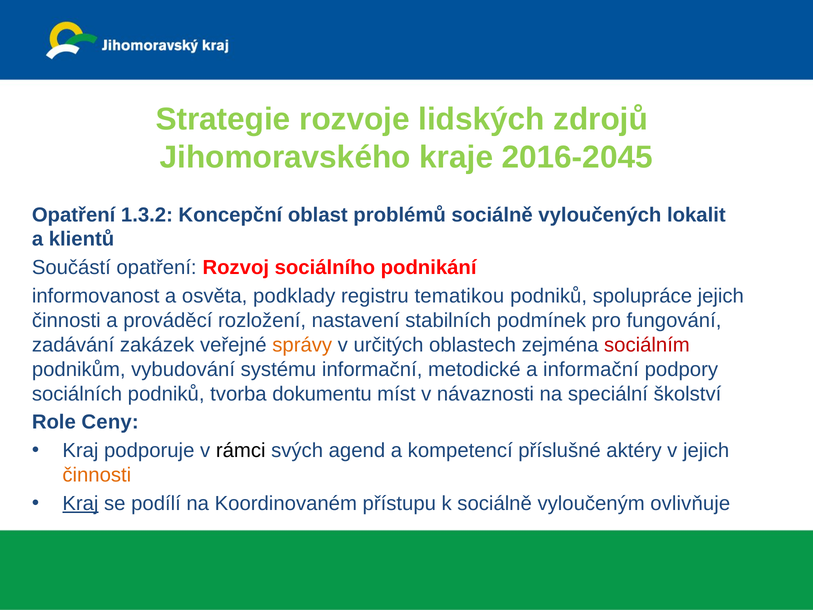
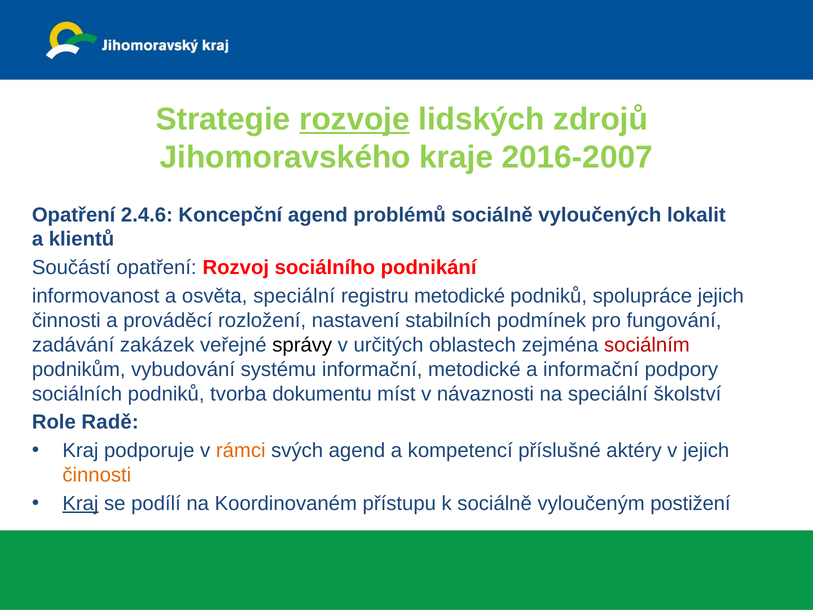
rozvoje underline: none -> present
2016-2045: 2016-2045 -> 2016-2007
1.3.2: 1.3.2 -> 2.4.6
Koncepční oblast: oblast -> agend
osvěta podklady: podklady -> speciální
registru tematikou: tematikou -> metodické
správy colour: orange -> black
Ceny: Ceny -> Radě
rámci colour: black -> orange
ovlivňuje: ovlivňuje -> postižení
